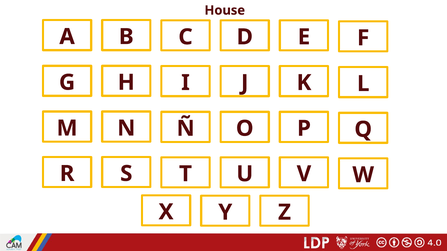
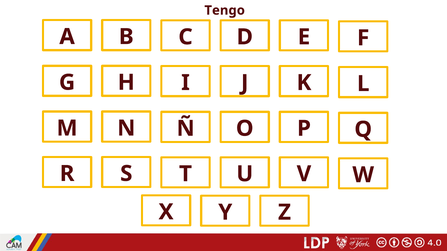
House: House -> Tengo
